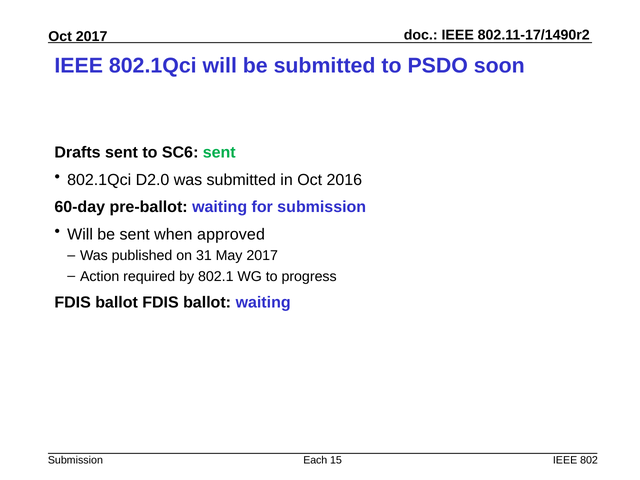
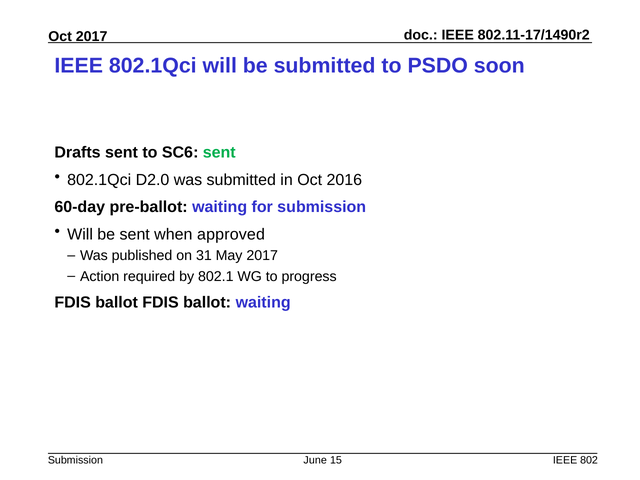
Each: Each -> June
